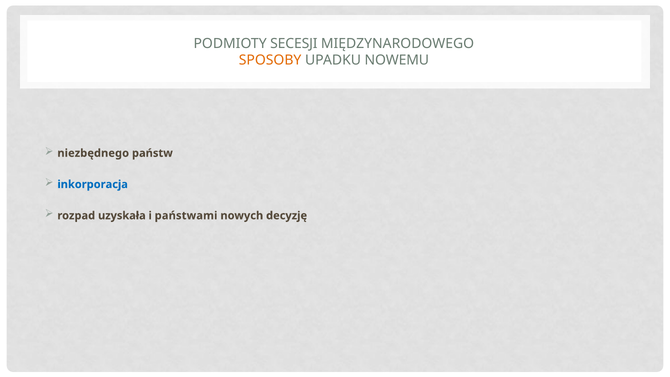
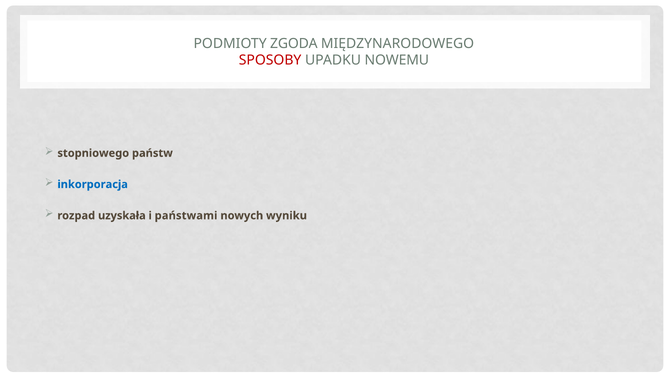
SECESJI: SECESJI -> ZGODA
SPOSOBY colour: orange -> red
niezbędnego: niezbędnego -> stopniowego
decyzję: decyzję -> wyniku
